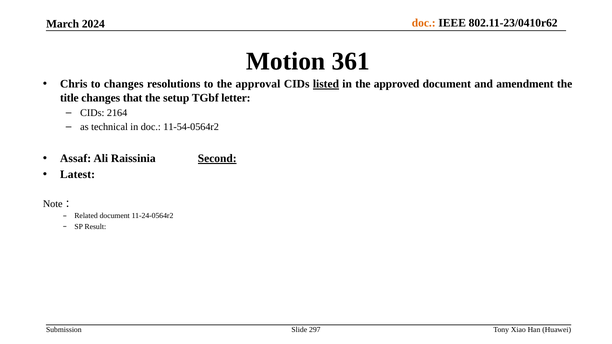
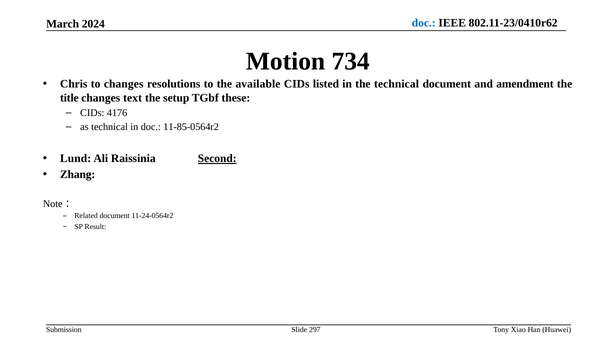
doc at (424, 23) colour: orange -> blue
361: 361 -> 734
approval: approval -> available
listed underline: present -> none
the approved: approved -> technical
that: that -> text
letter: letter -> these
2164: 2164 -> 4176
11-54-0564r2: 11-54-0564r2 -> 11-85-0564r2
Assaf: Assaf -> Lund
Latest: Latest -> Zhang
